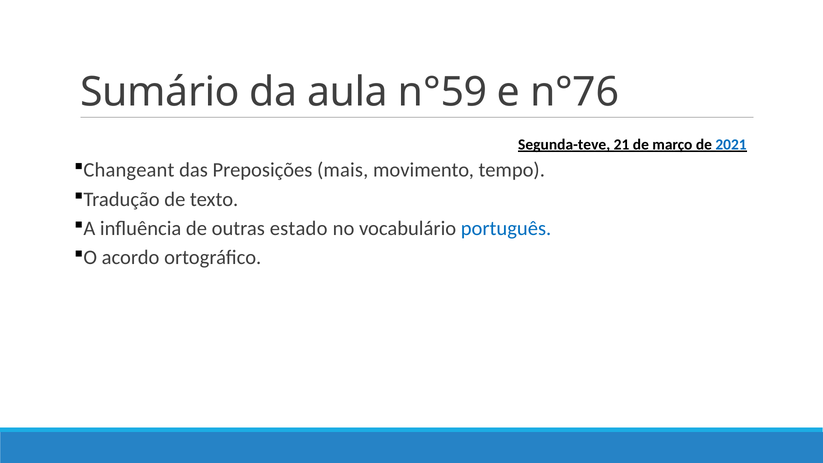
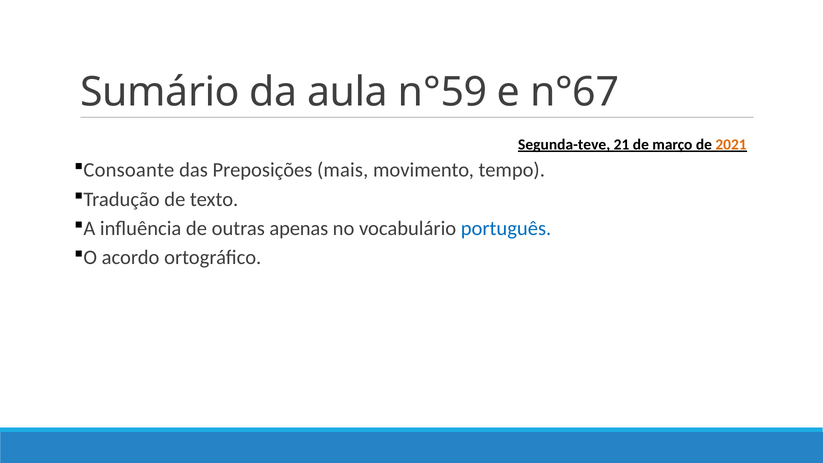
n°76: n°76 -> n°67
2021 colour: blue -> orange
Changeant: Changeant -> Consoante
estado: estado -> apenas
